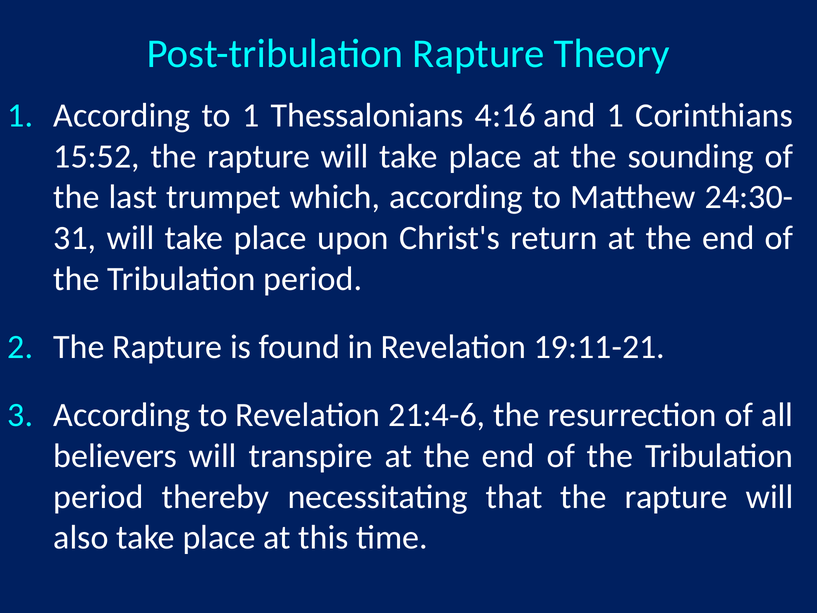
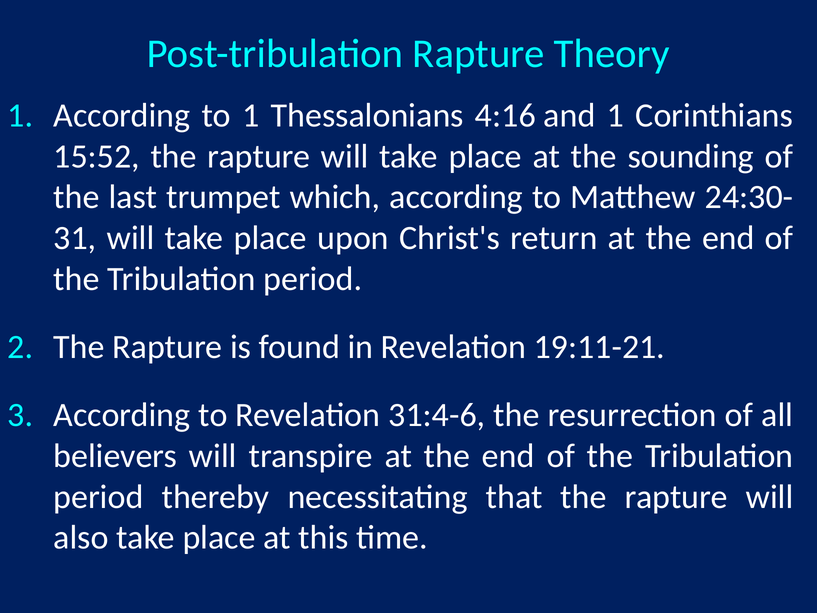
21:4-6: 21:4-6 -> 31:4-6
